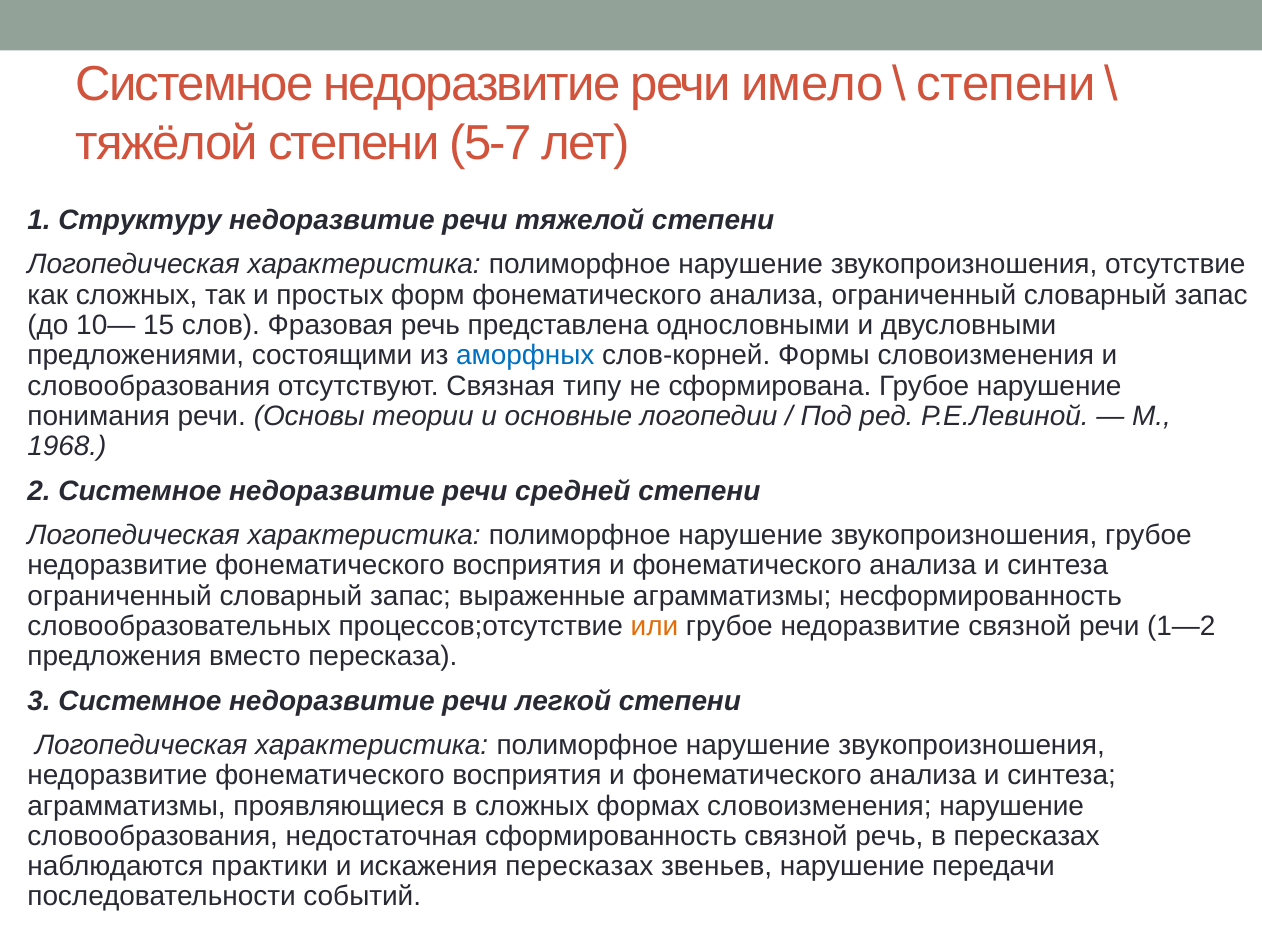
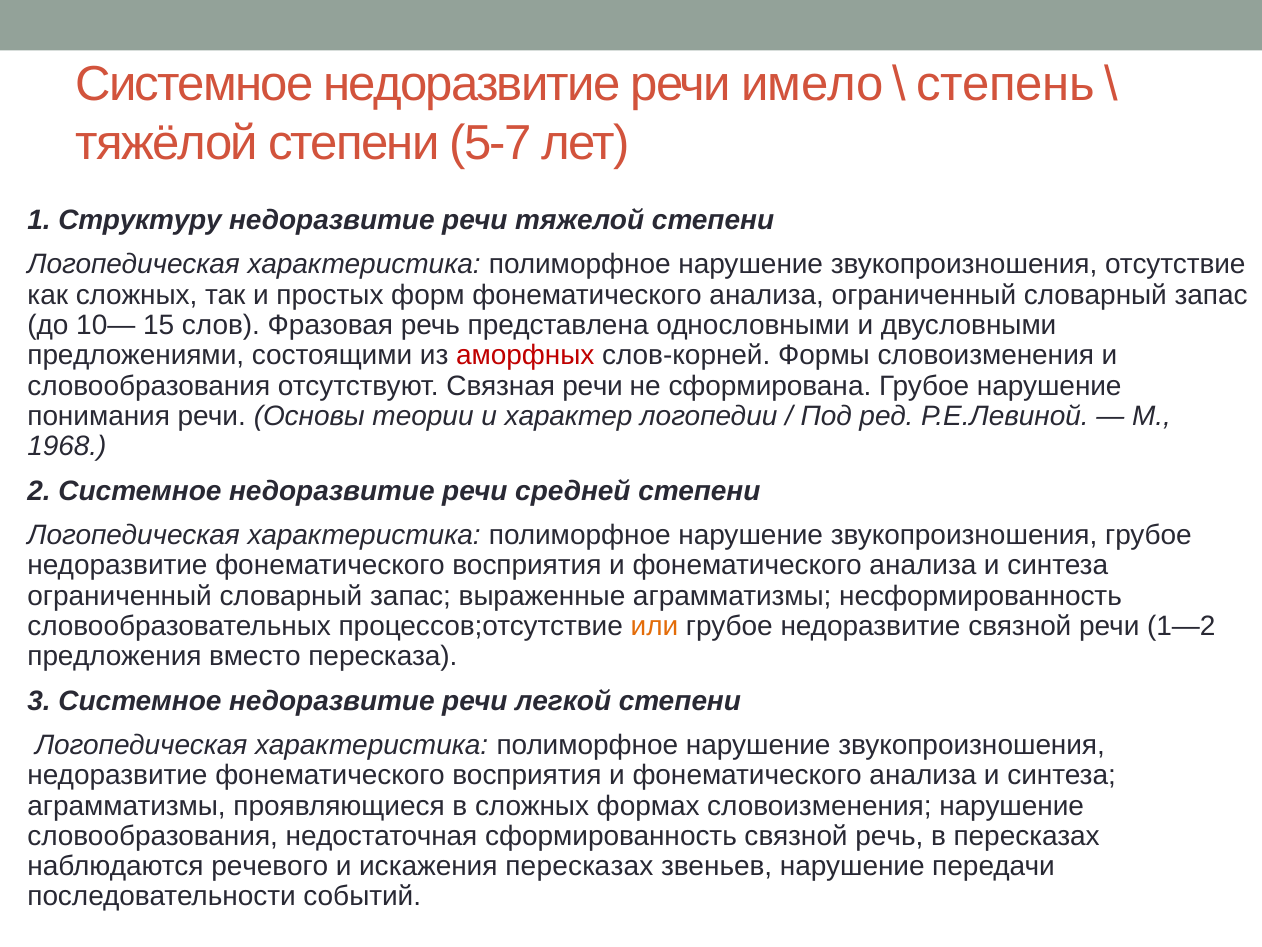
степени at (1006, 84): степени -> степень
аморфных colour: blue -> red
Связная типу: типу -> речи
основные: основные -> характер
практики: практики -> речевого
